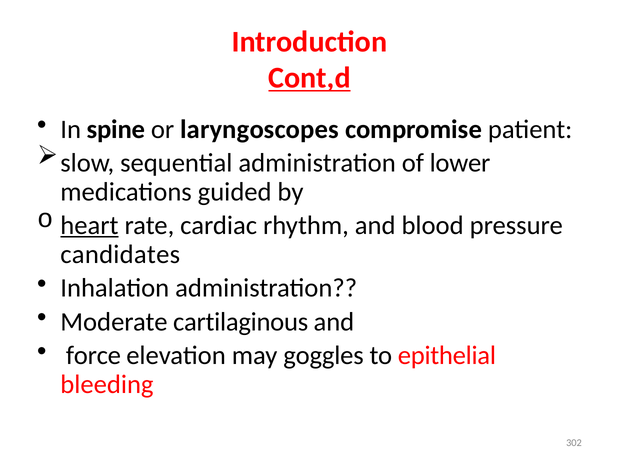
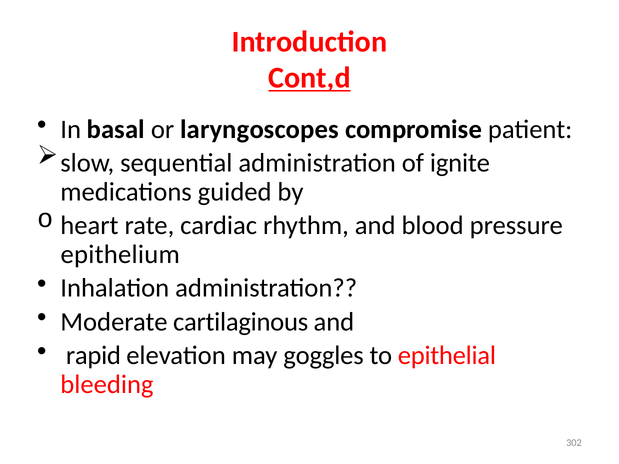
spine: spine -> basal
lower: lower -> ignite
heart underline: present -> none
candidates: candidates -> epithelium
force: force -> rapid
